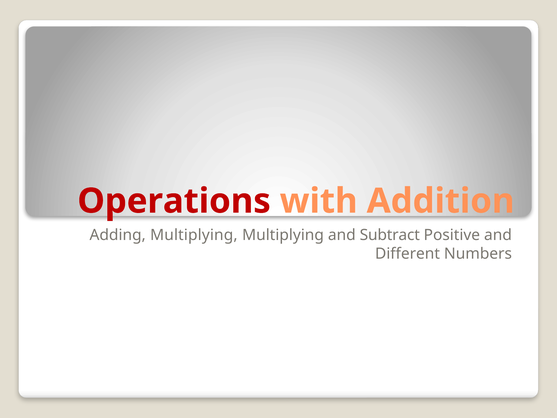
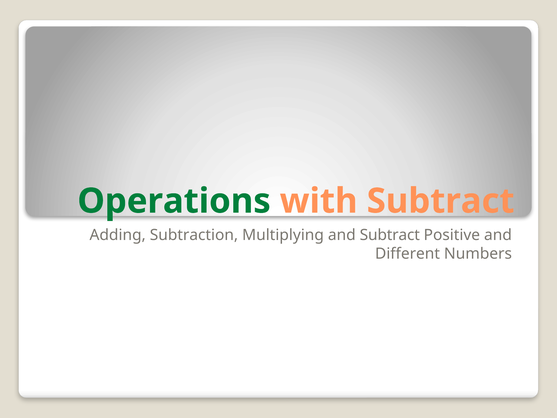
Operations colour: red -> green
with Addition: Addition -> Subtract
Adding Multiplying: Multiplying -> Subtraction
